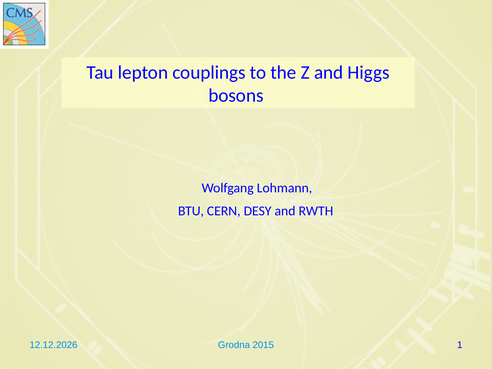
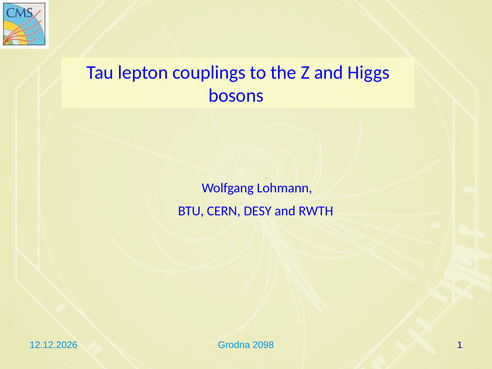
2015: 2015 -> 2098
